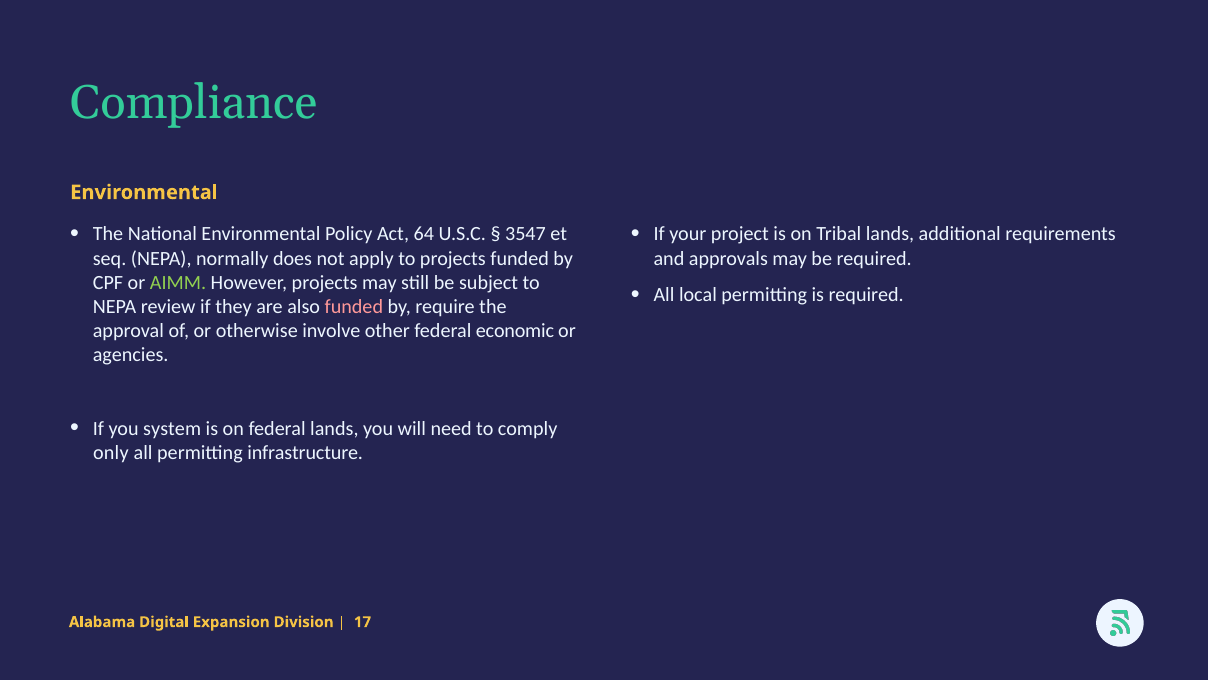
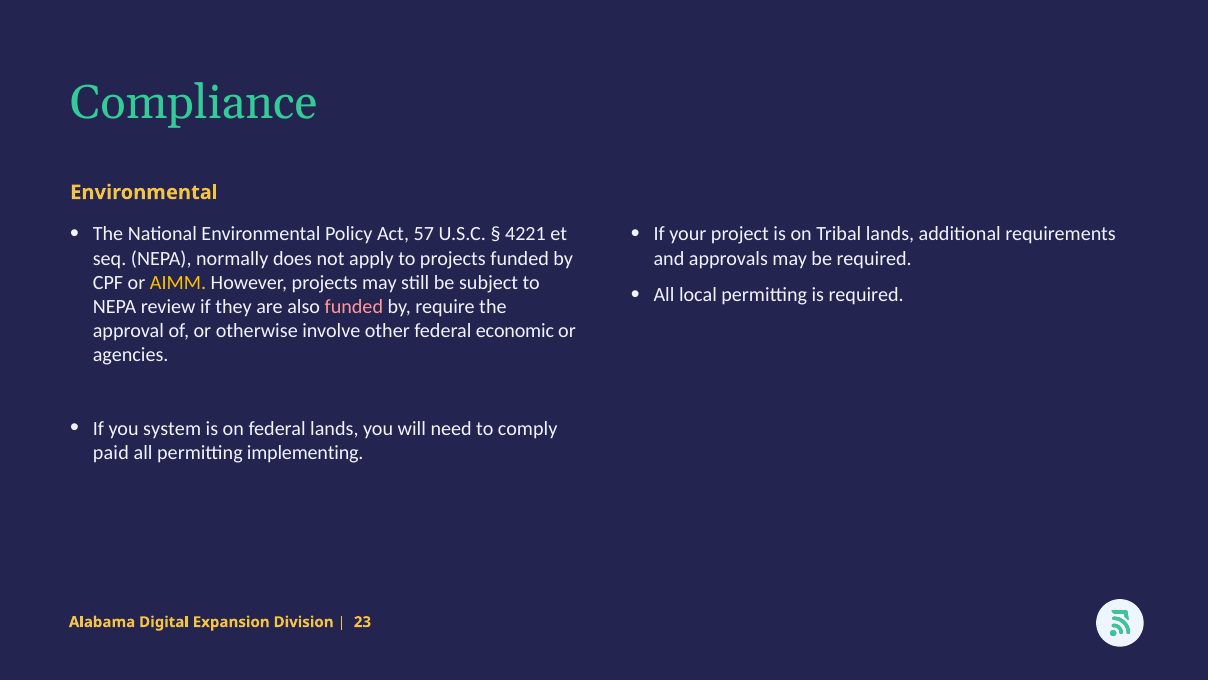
64: 64 -> 57
3547: 3547 -> 4221
AIMM colour: light green -> yellow
only: only -> paid
infrastructure: infrastructure -> implementing
17: 17 -> 23
